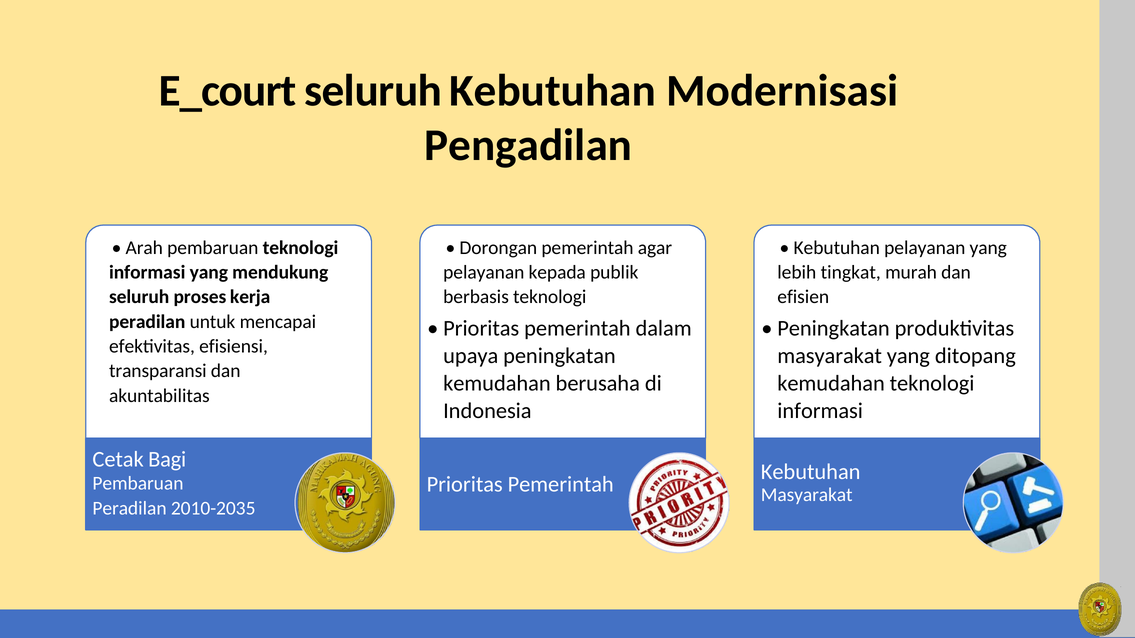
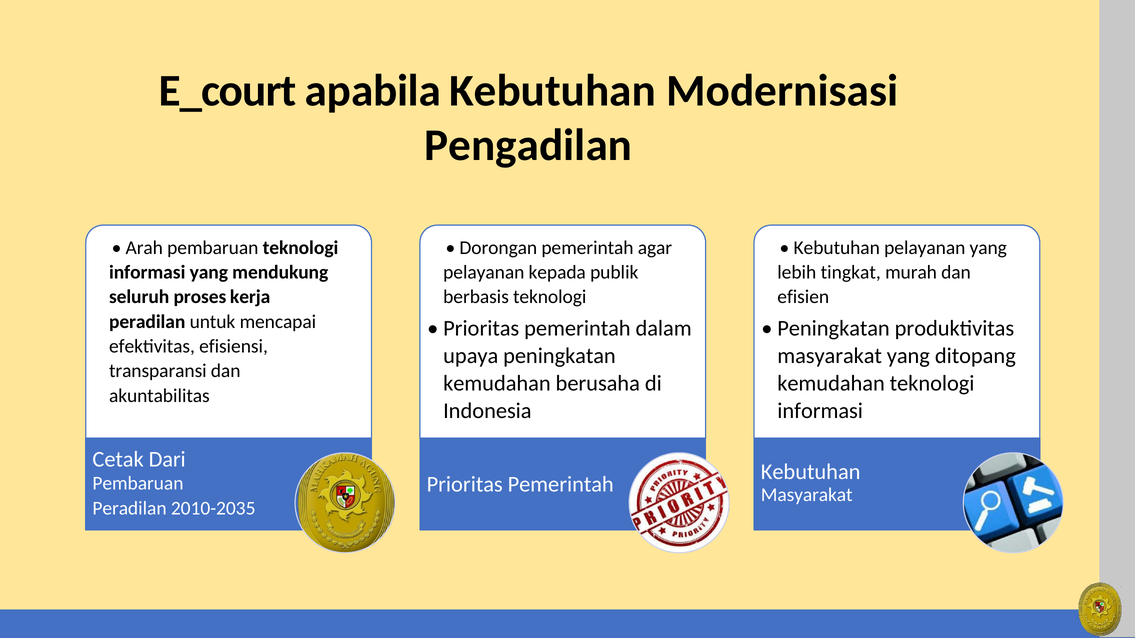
E_court seluruh: seluruh -> apabila
Bagi: Bagi -> Dari
